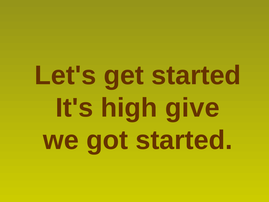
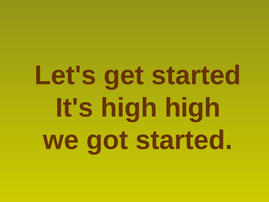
high give: give -> high
